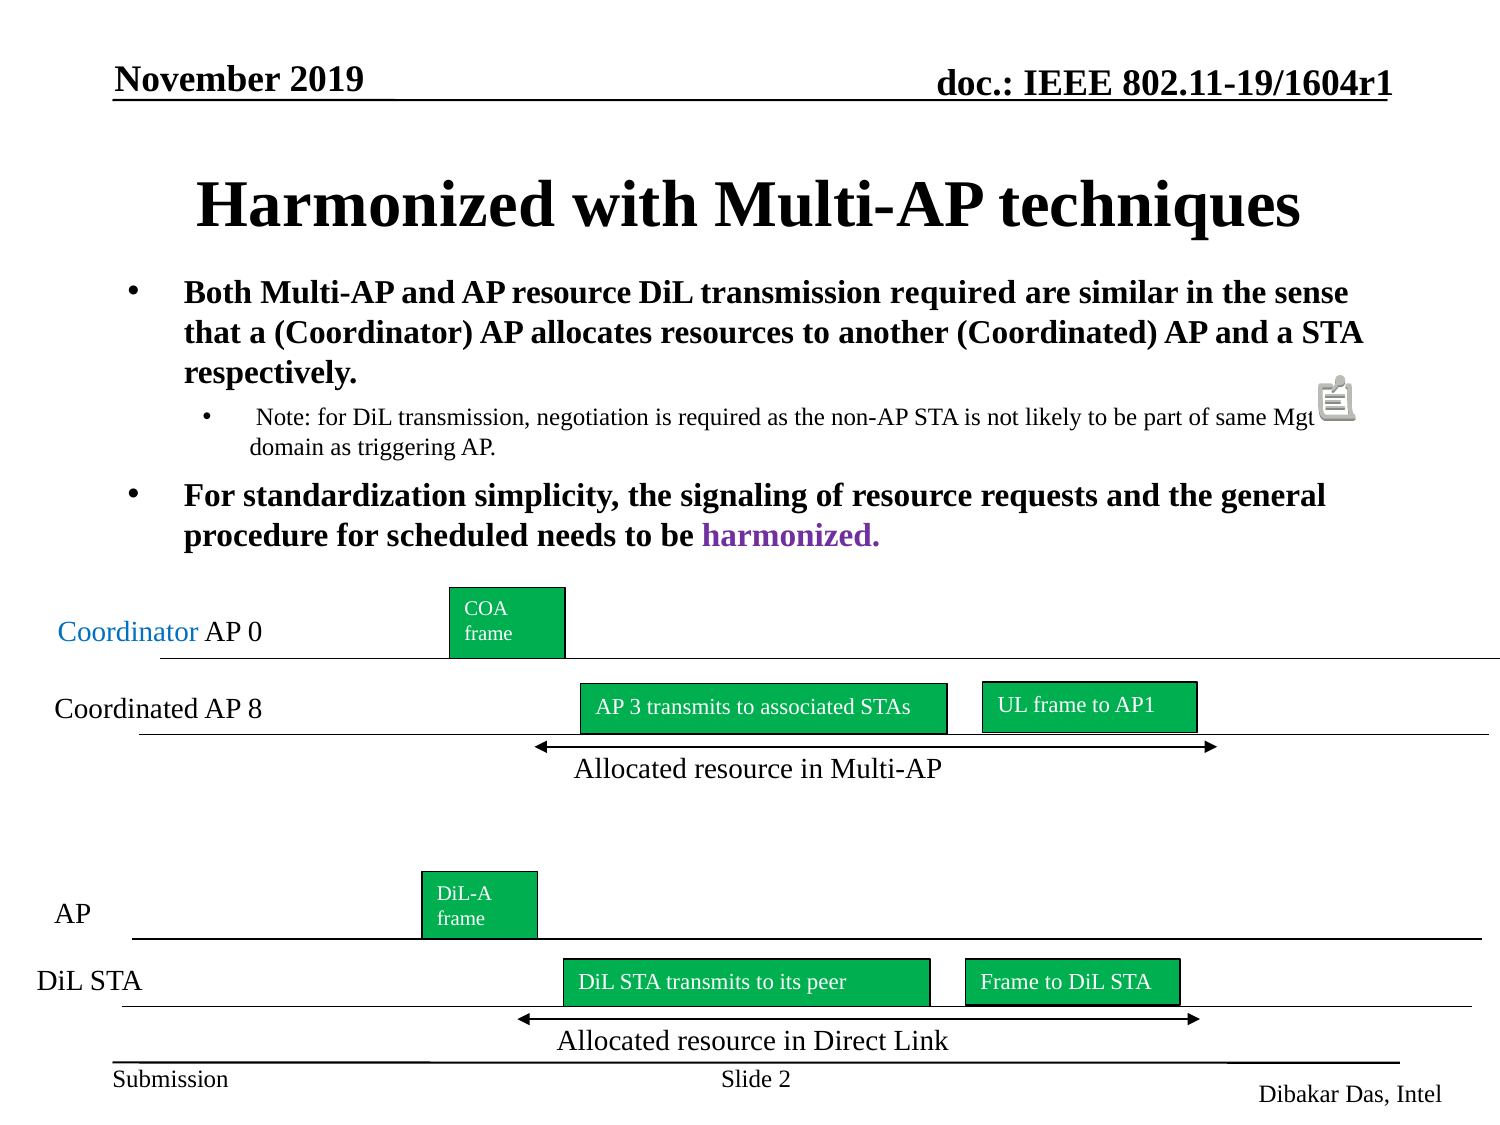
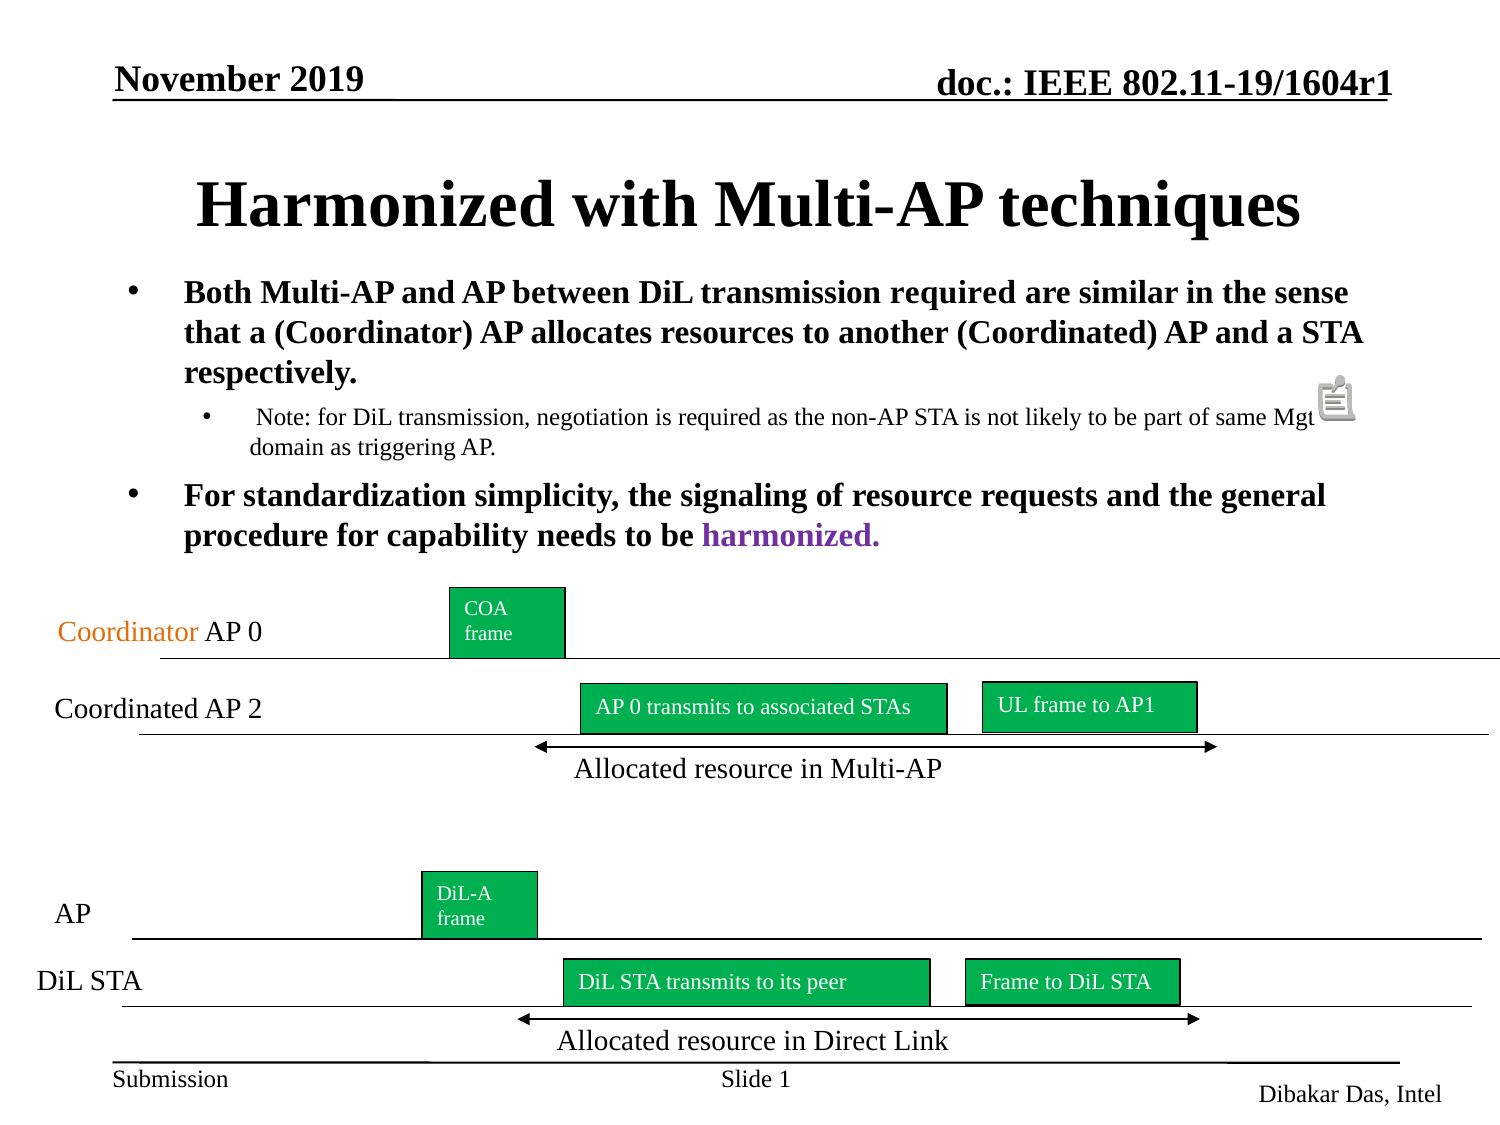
AP resource: resource -> between
scheduled: scheduled -> capability
Coordinator at (128, 632) colour: blue -> orange
8: 8 -> 2
3 at (635, 707): 3 -> 0
2: 2 -> 1
